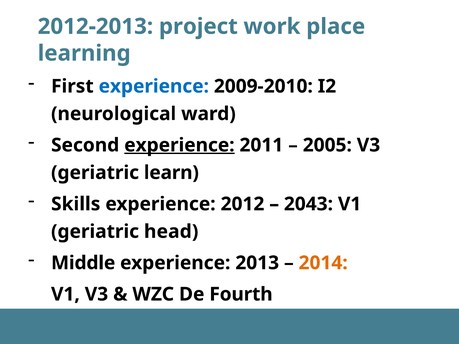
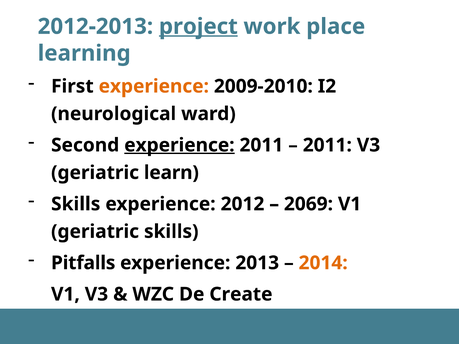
project underline: none -> present
experience at (154, 86) colour: blue -> orange
2005 at (327, 145): 2005 -> 2011
2043: 2043 -> 2069
geriatric head: head -> skills
Middle: Middle -> Pitfalls
Fourth: Fourth -> Create
